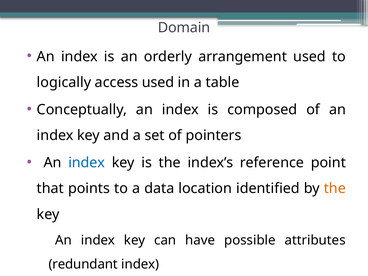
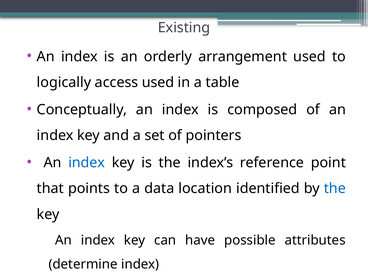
Domain: Domain -> Existing
the at (335, 189) colour: orange -> blue
redundant: redundant -> determine
